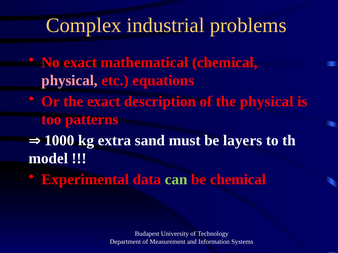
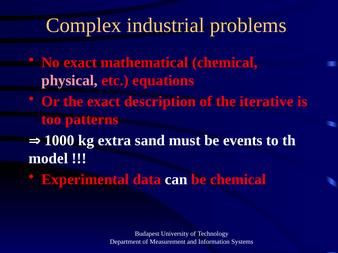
the physical: physical -> iterative
layers: layers -> events
can colour: light green -> white
